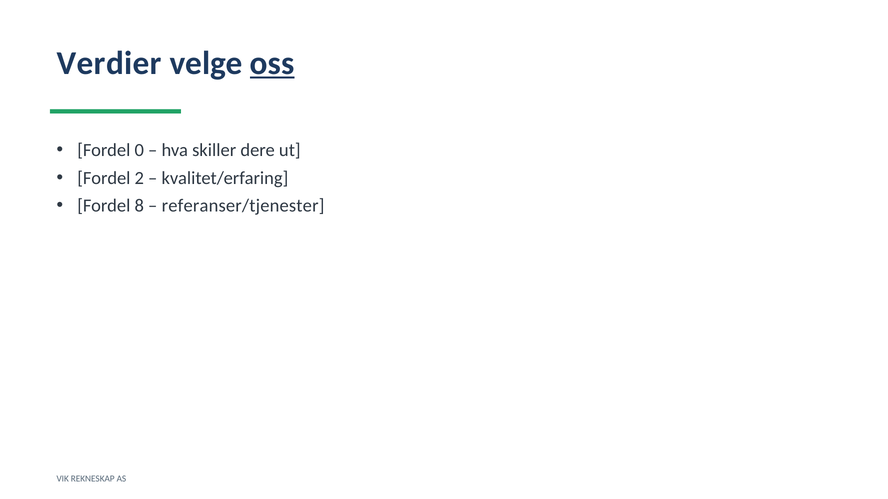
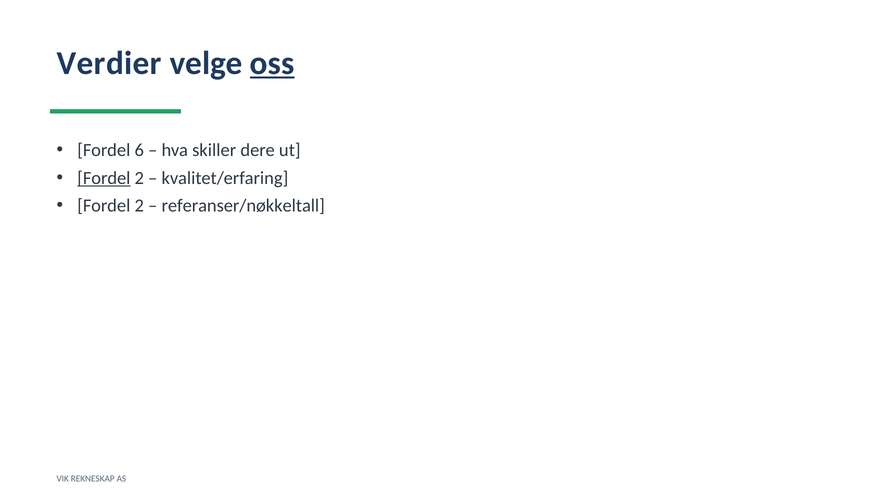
0: 0 -> 6
Fordel at (104, 178) underline: none -> present
8 at (139, 206): 8 -> 2
referanser/tjenester: referanser/tjenester -> referanser/nøkkeltall
